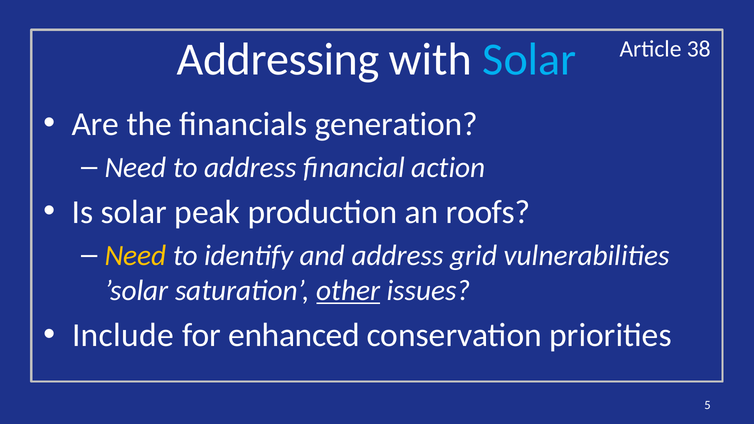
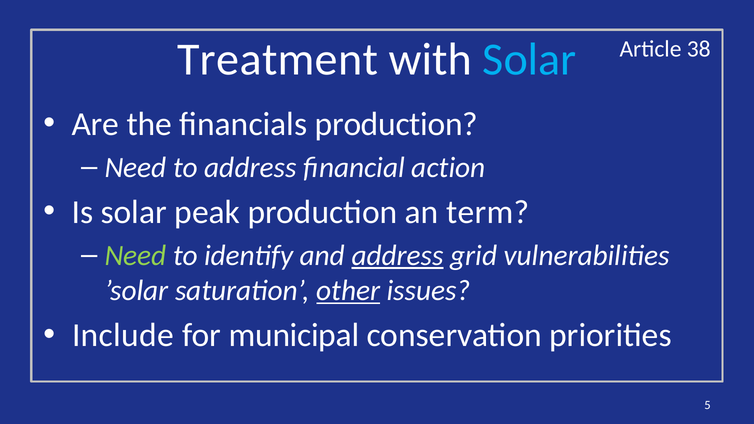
Addressing: Addressing -> Treatment
financials generation: generation -> production
roofs: roofs -> term
Need at (136, 256) colour: yellow -> light green
address at (398, 256) underline: none -> present
enhanced: enhanced -> municipal
